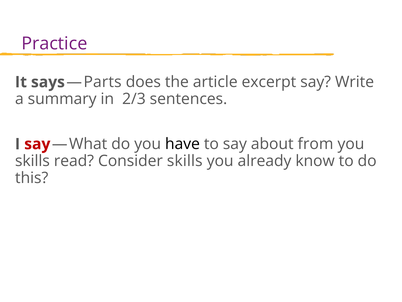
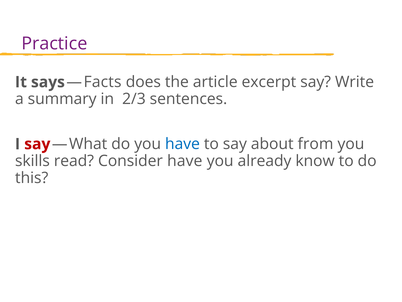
Parts: Parts -> Facts
have at (182, 144) colour: black -> blue
Consider skills: skills -> have
